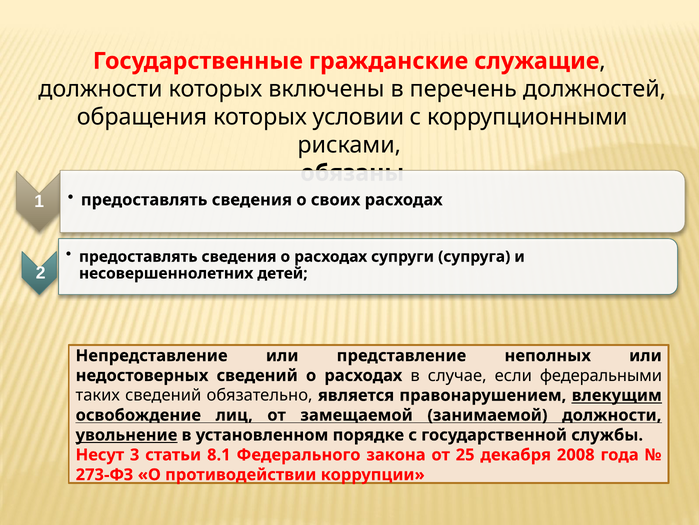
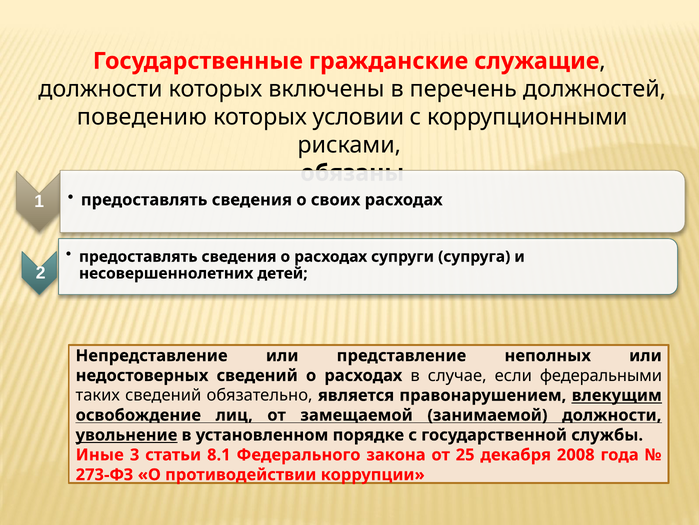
обращения: обращения -> поведению
Несут: Несут -> Иные
